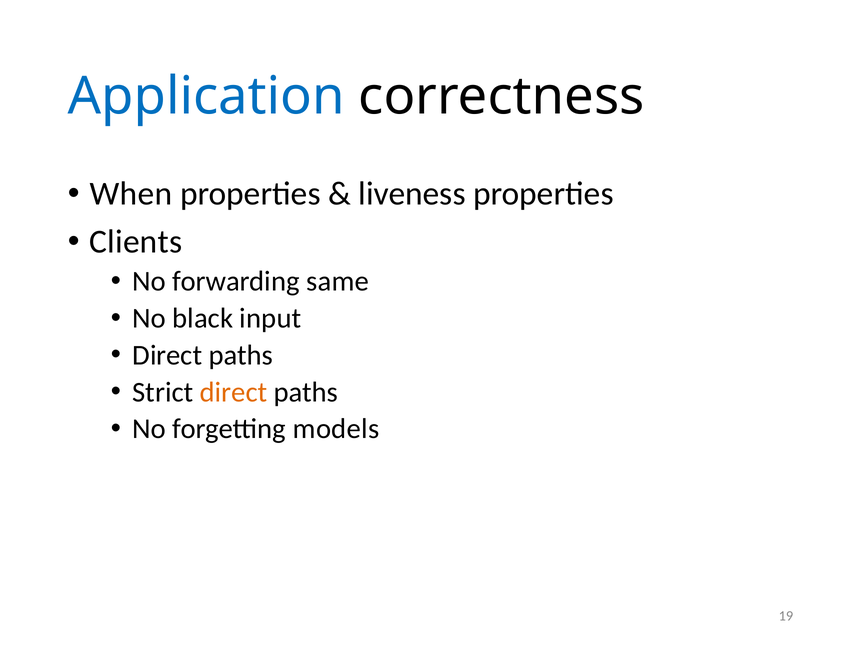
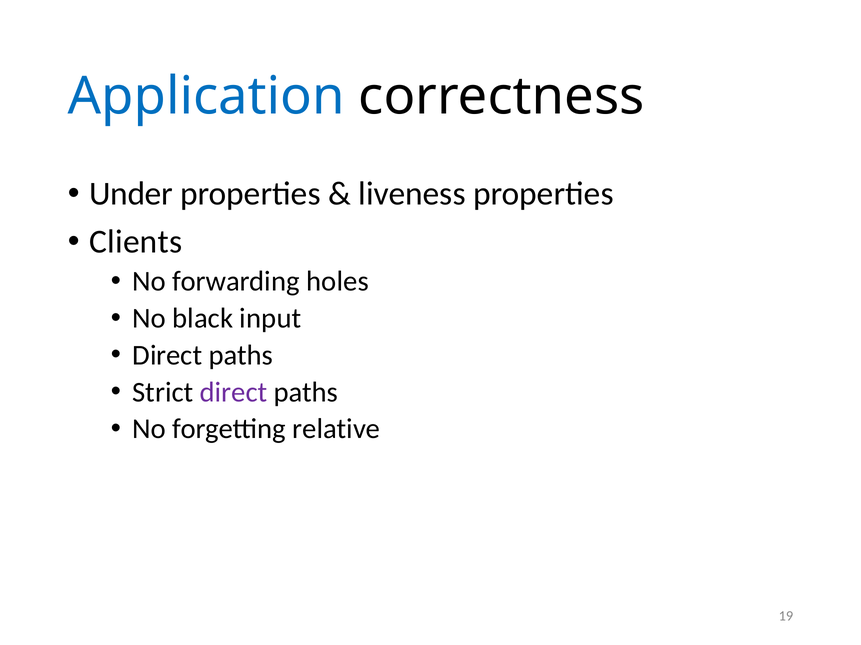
When: When -> Under
same: same -> holes
direct at (234, 393) colour: orange -> purple
models: models -> relative
